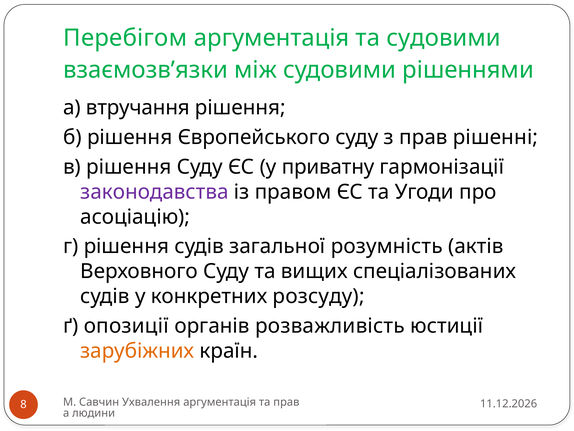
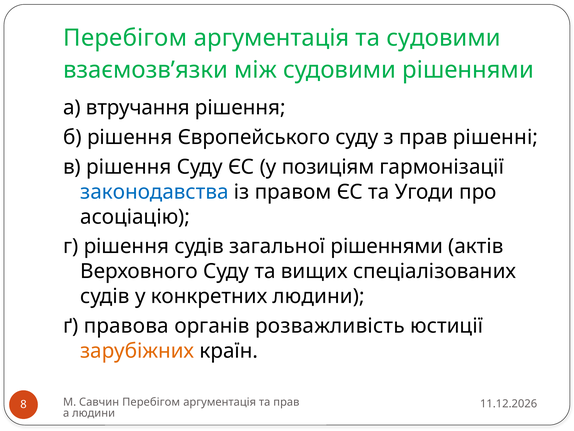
приватну: приватну -> позиціям
законодавства colour: purple -> blue
загальної розумність: розумність -> рішеннями
конкретних розсуду: розсуду -> людини
опозиції: опозиції -> правова
Савчин Ухвалення: Ухвалення -> Перебігом
